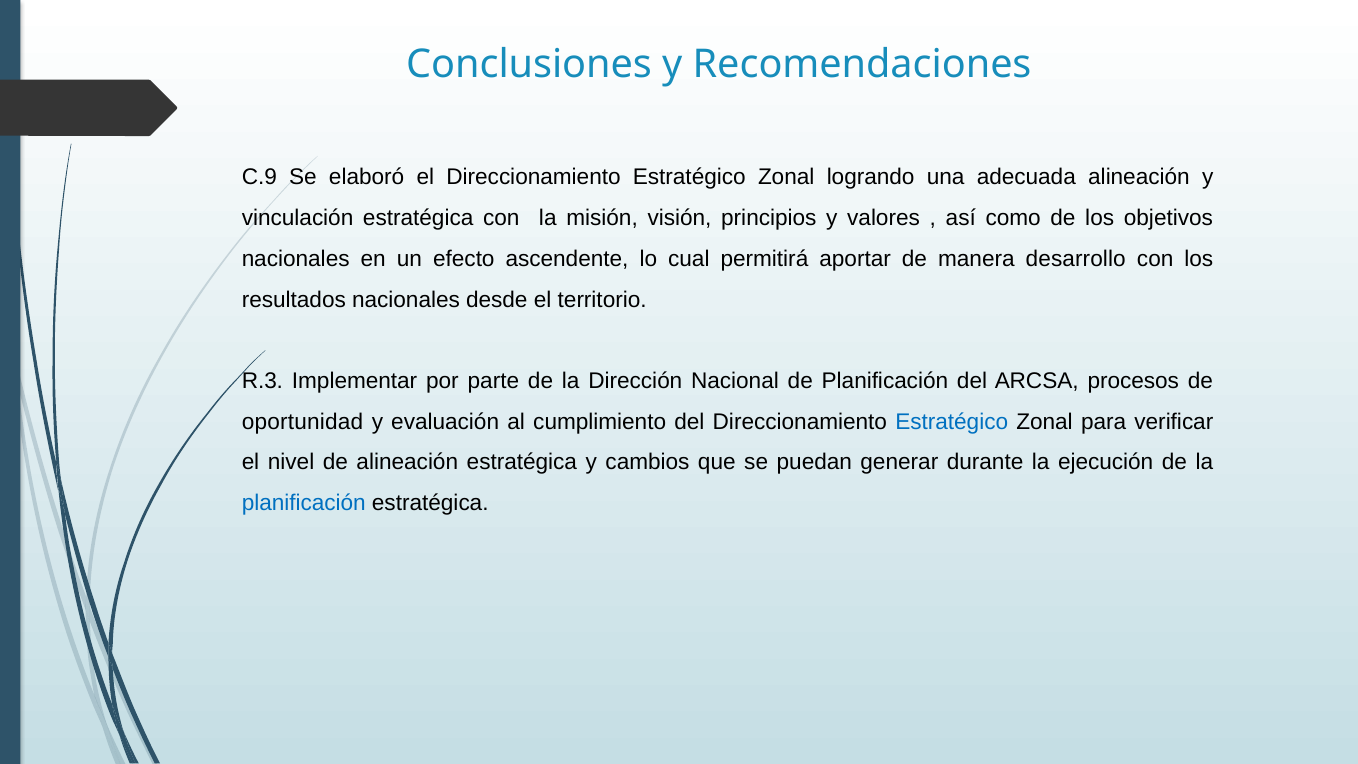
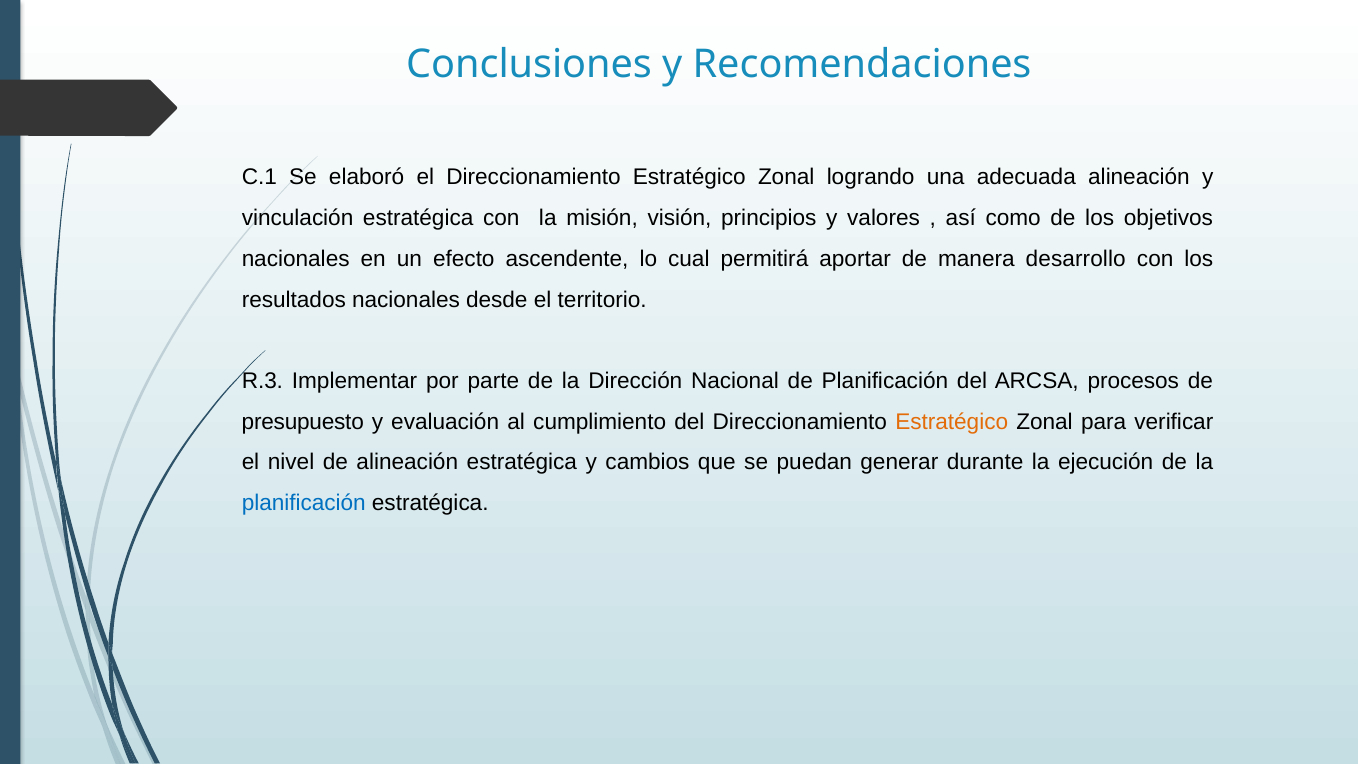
C.9: C.9 -> C.1
oportunidad: oportunidad -> presupuesto
Estratégico at (952, 422) colour: blue -> orange
